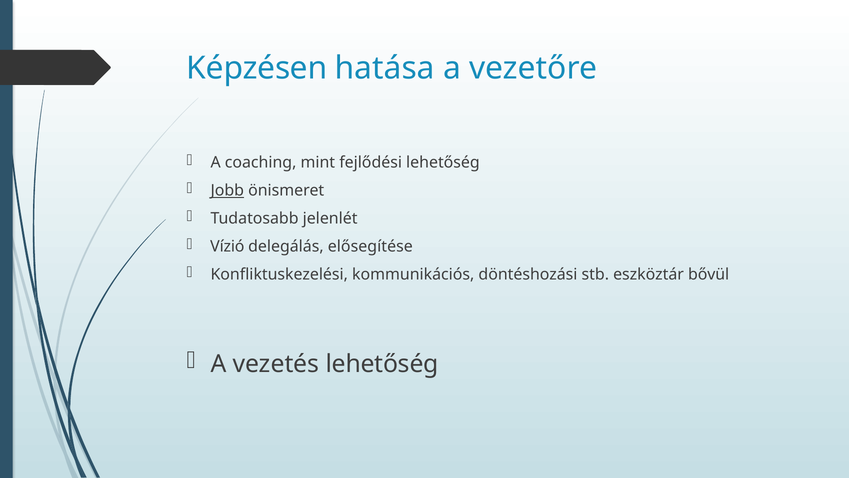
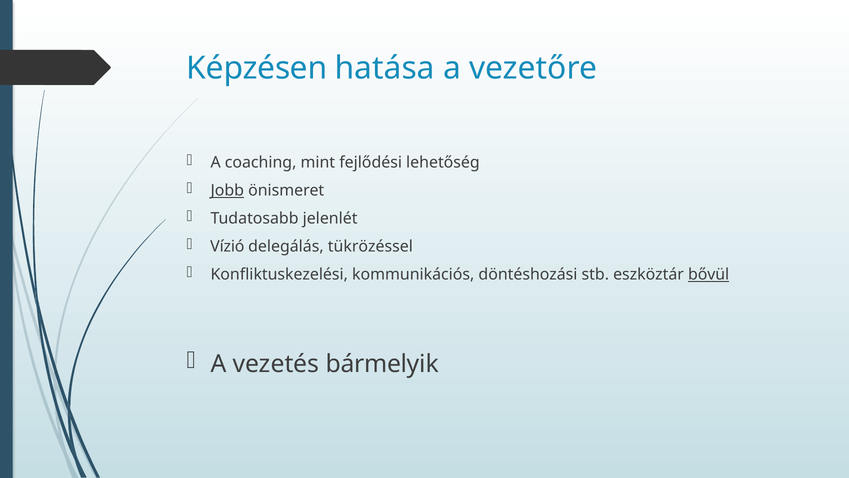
elősegítése: elősegítése -> tükrözéssel
bővül underline: none -> present
vezetés lehetőség: lehetőség -> bármelyik
